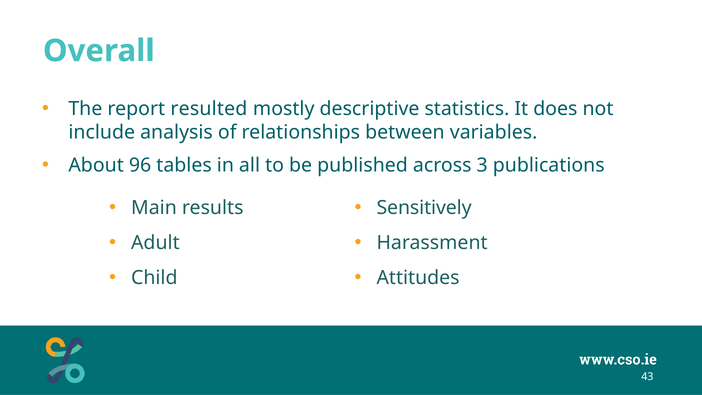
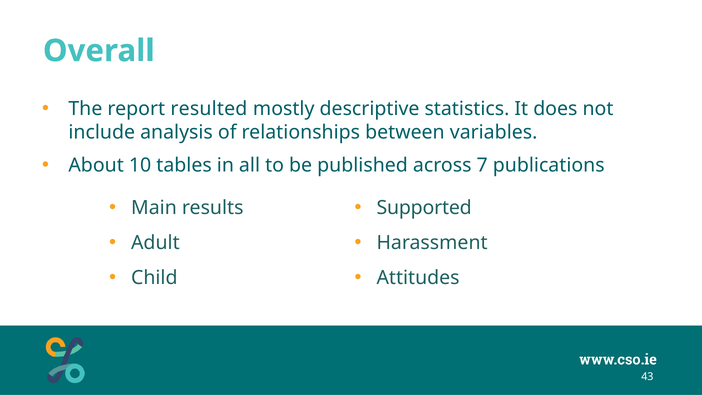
96: 96 -> 10
3: 3 -> 7
Sensitively: Sensitively -> Supported
